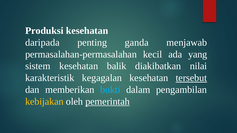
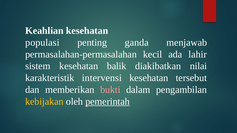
Produksi: Produksi -> Keahlian
daripada: daripada -> populasi
yang: yang -> lahir
kegagalan: kegagalan -> intervensi
tersebut underline: present -> none
bukti colour: light blue -> pink
